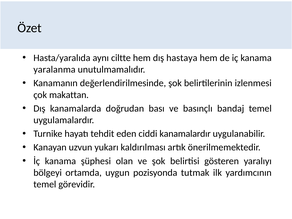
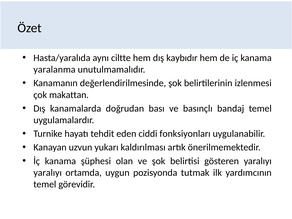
hastaya: hastaya -> kaybıdır
kanamalardır: kanamalardır -> fonksiyonları
bölgeyi at (48, 173): bölgeyi -> yaralıyı
